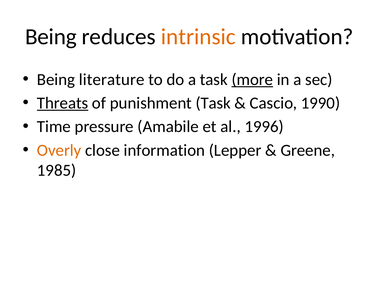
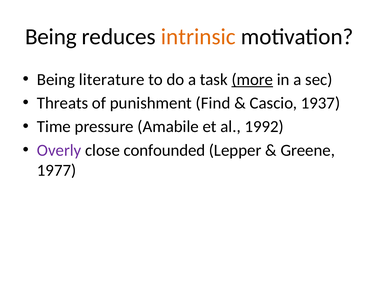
Threats underline: present -> none
punishment Task: Task -> Find
1990: 1990 -> 1937
1996: 1996 -> 1992
Overly colour: orange -> purple
information: information -> confounded
1985: 1985 -> 1977
